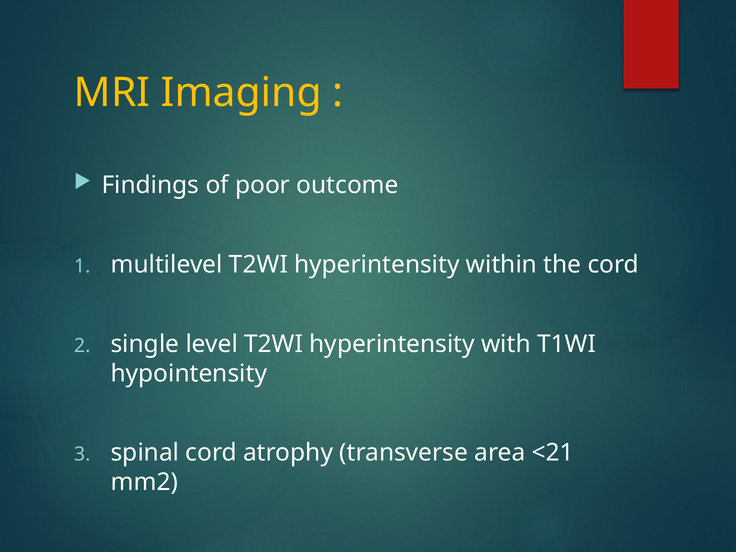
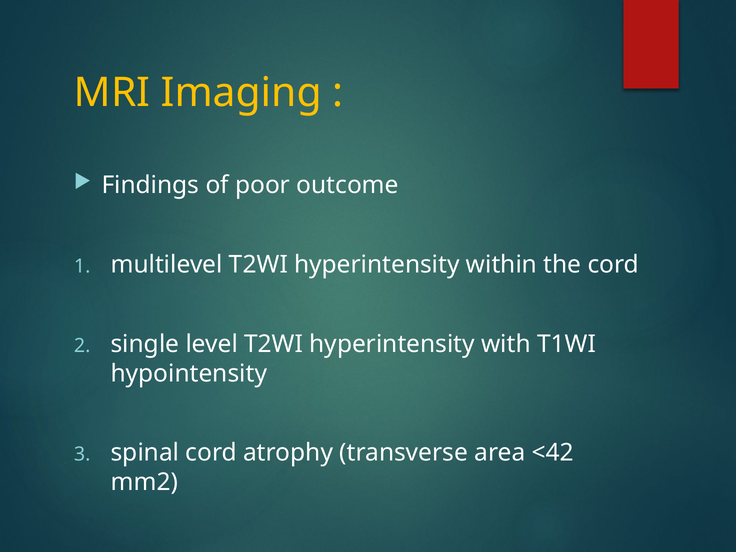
<21: <21 -> <42
